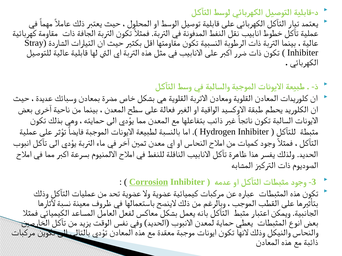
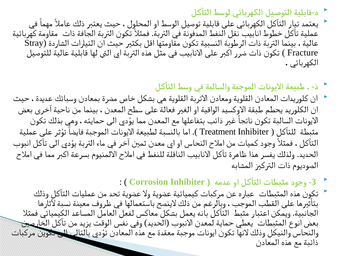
Inhibiter at (303, 53): Inhibiter -> Fracture
Hydrogen: Hydrogen -> Treatment
Corrosion underline: present -> none
